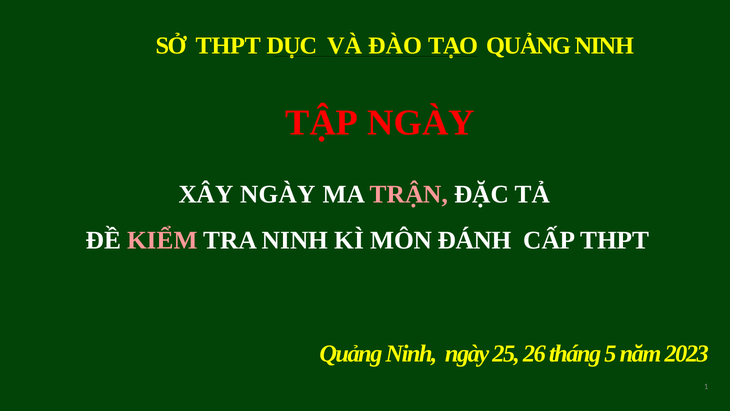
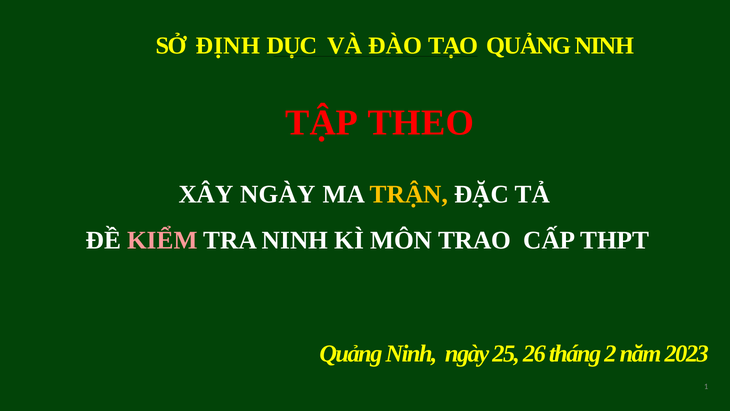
SỞ THPT: THPT -> ĐỊNH
TẬP NGÀY: NGÀY -> THEO
TRẬN colour: pink -> yellow
ĐÁNH: ĐÁNH -> TRAO
5: 5 -> 2
